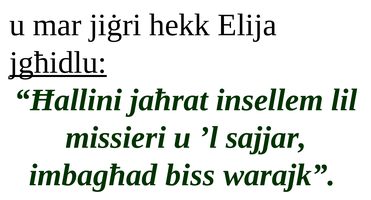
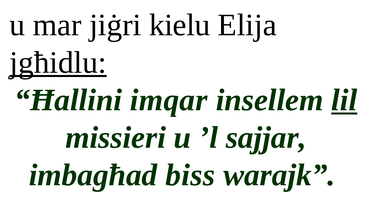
hekk: hekk -> kielu
jaħrat: jaħrat -> imqar
lil underline: none -> present
